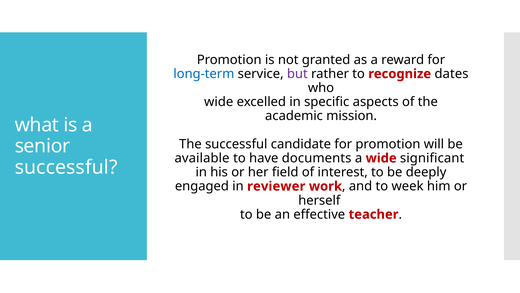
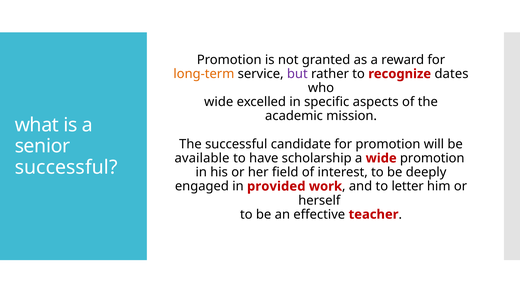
long-term colour: blue -> orange
documents: documents -> scholarship
wide significant: significant -> promotion
reviewer: reviewer -> provided
week: week -> letter
